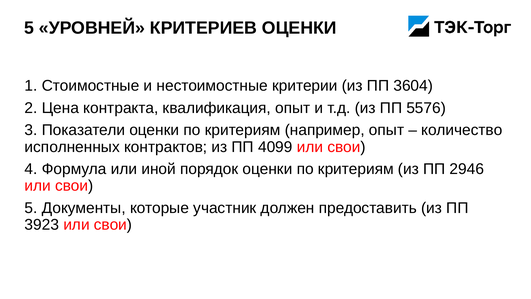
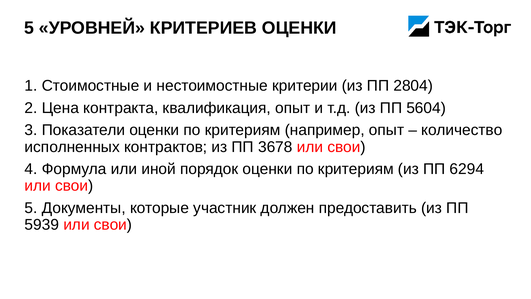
3604: 3604 -> 2804
5576: 5576 -> 5604
4099: 4099 -> 3678
2946: 2946 -> 6294
3923: 3923 -> 5939
